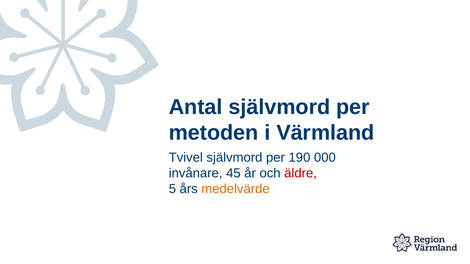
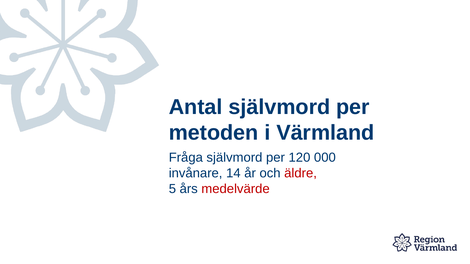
Tvivel: Tvivel -> Fråga
190: 190 -> 120
45: 45 -> 14
medelvärde colour: orange -> red
